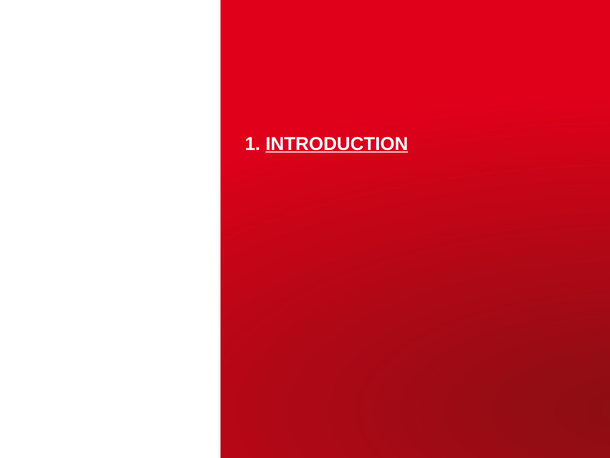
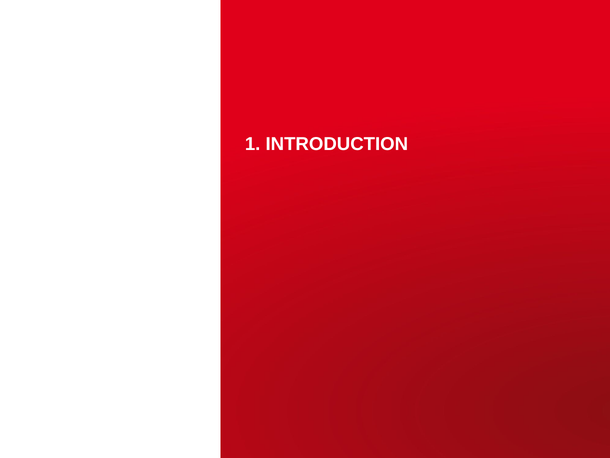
INTRODUCTION underline: present -> none
